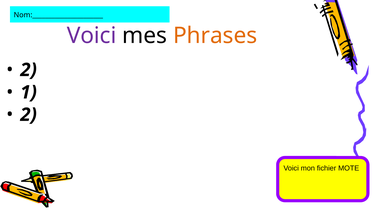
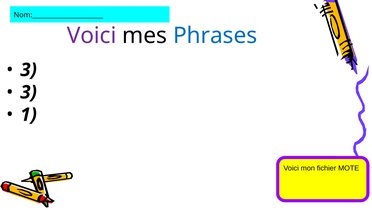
Phrases colour: orange -> blue
2 at (29, 70): 2 -> 3
1 at (29, 92): 1 -> 3
2 at (29, 114): 2 -> 1
